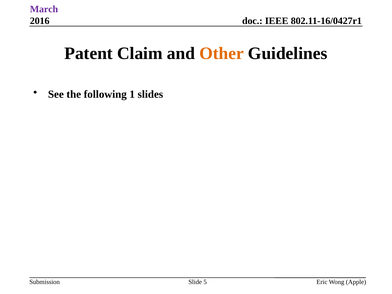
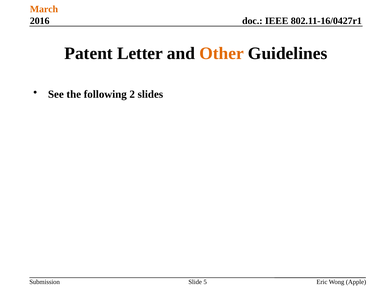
March colour: purple -> orange
Claim: Claim -> Letter
1: 1 -> 2
